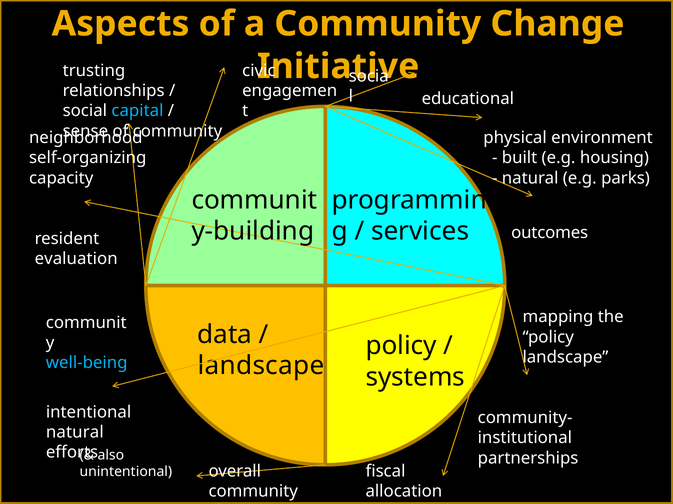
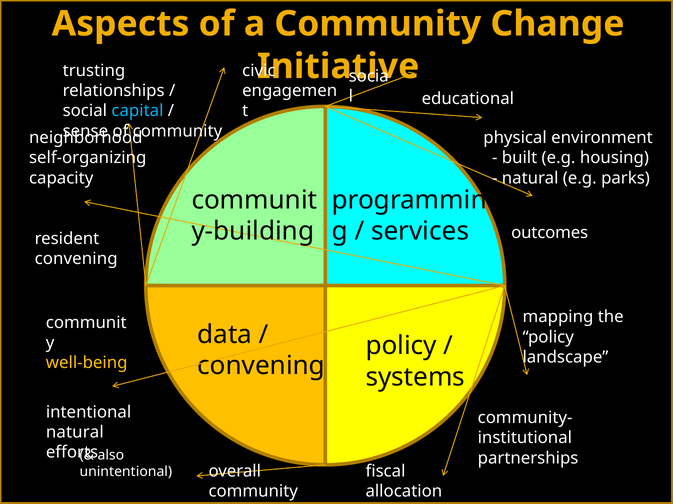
evaluation at (76, 259): evaluation -> convening
well-being colour: light blue -> yellow
landscape at (261, 366): landscape -> convening
